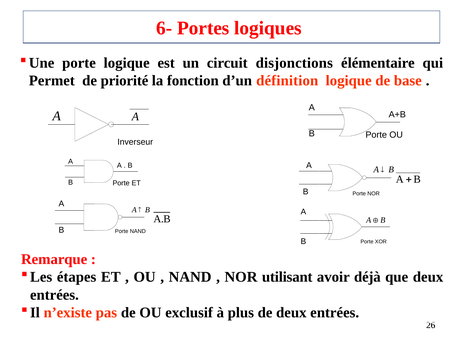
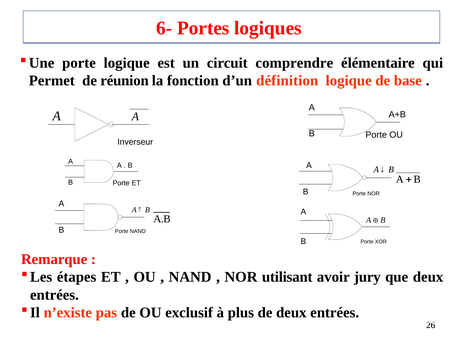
disjonctions: disjonctions -> comprendre
priorité: priorité -> réunion
déjà: déjà -> jury
